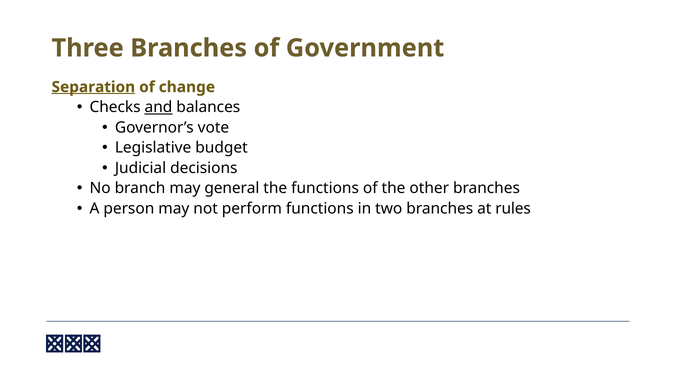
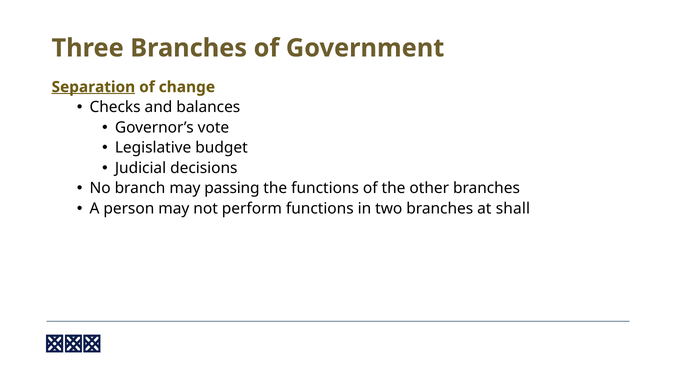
and underline: present -> none
general: general -> passing
rules: rules -> shall
